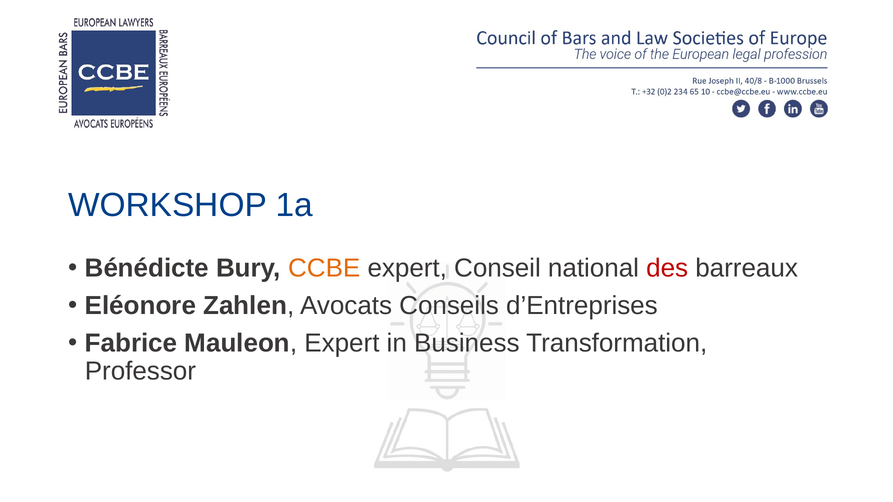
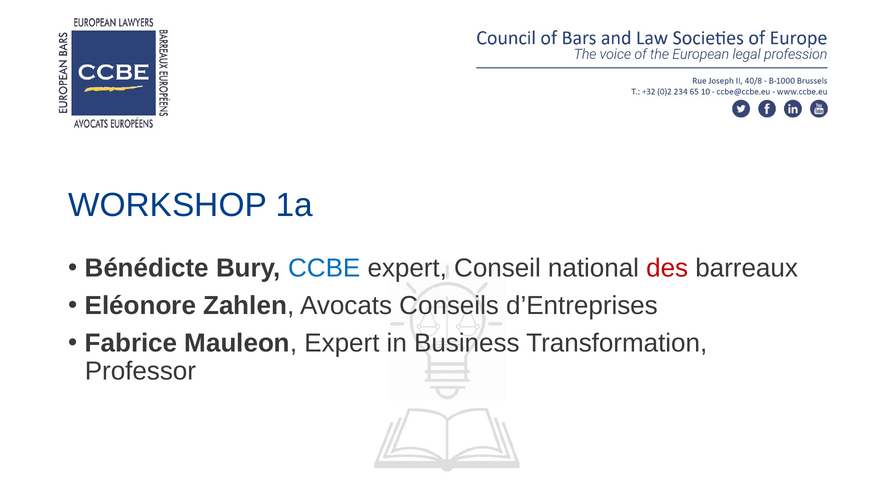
CCBE colour: orange -> blue
